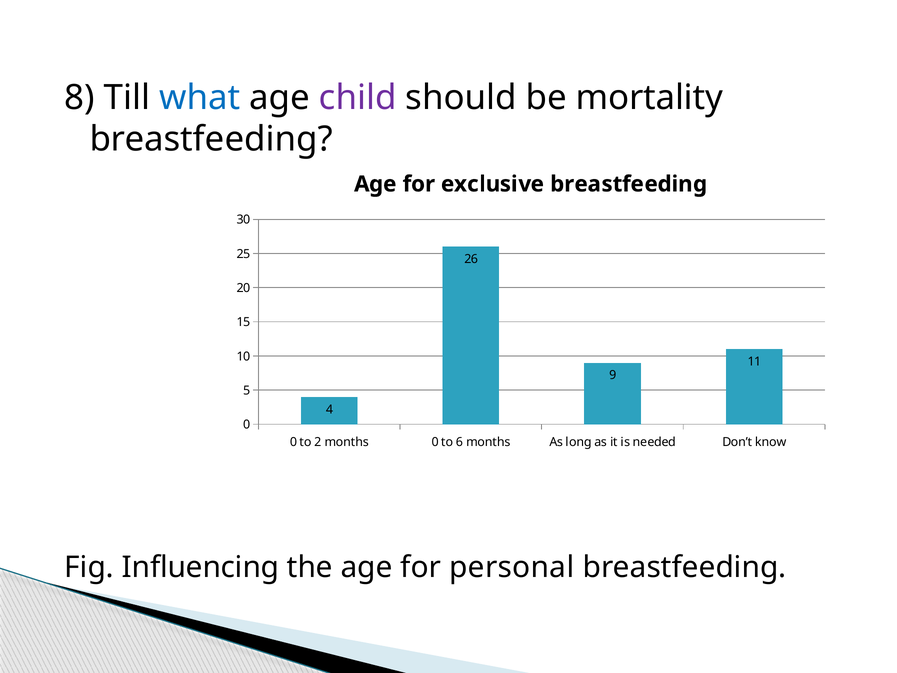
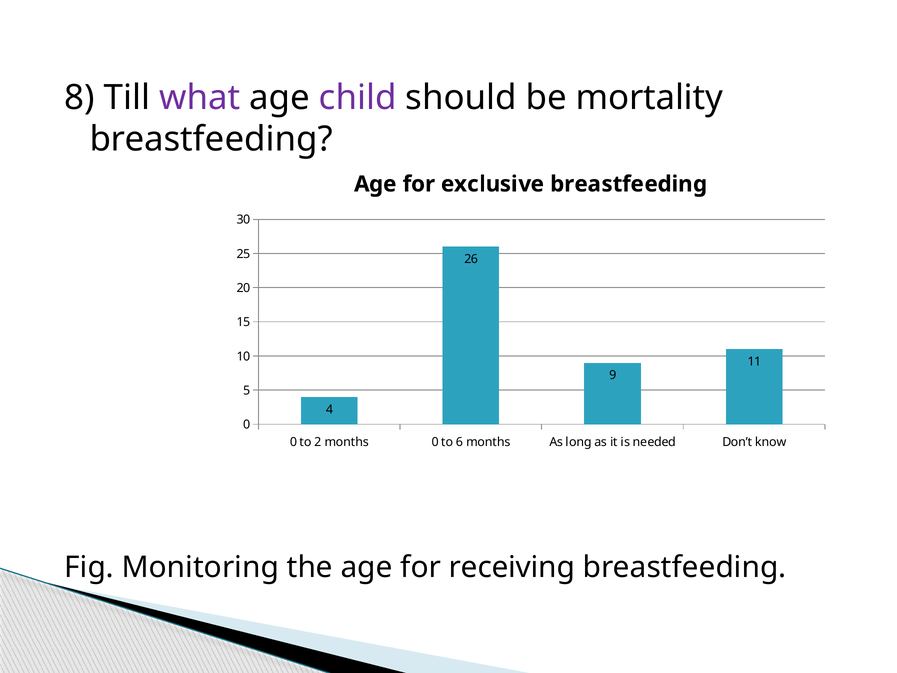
what colour: blue -> purple
Influencing: Influencing -> Monitoring
personal: personal -> receiving
